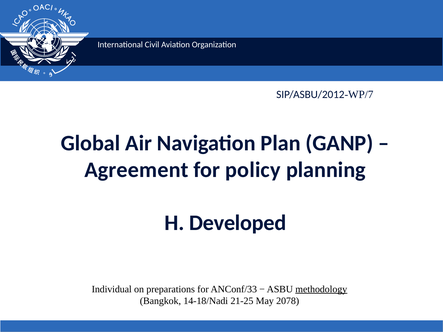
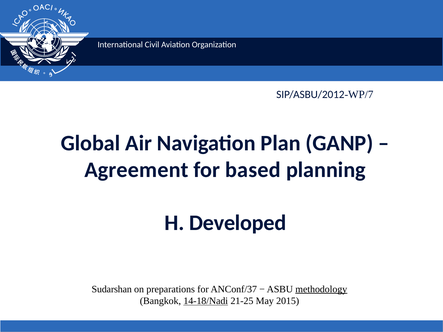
policy: policy -> based
Individual: Individual -> Sudarshan
ANConf/33: ANConf/33 -> ANConf/37
14-18/Nadi underline: none -> present
2078: 2078 -> 2015
